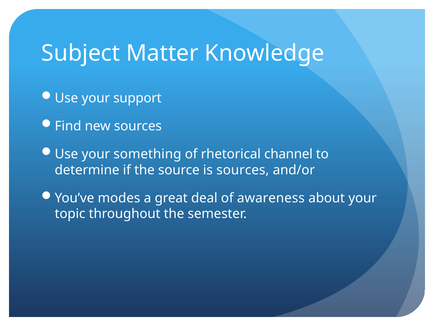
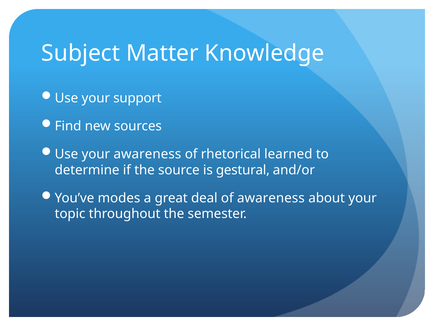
your something: something -> awareness
channel: channel -> learned
is sources: sources -> gestural
